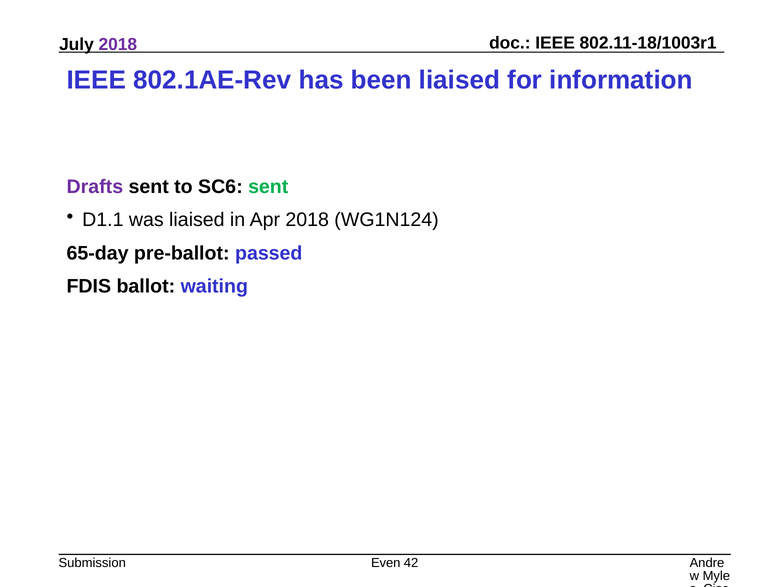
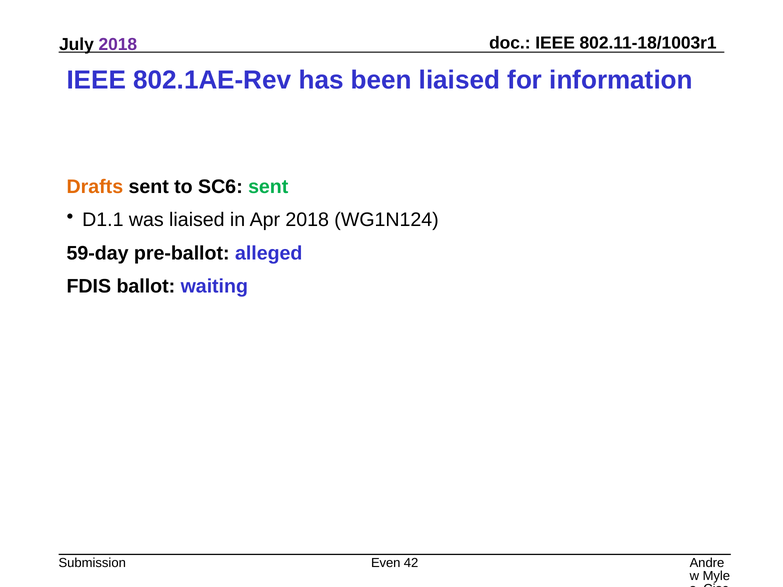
Drafts colour: purple -> orange
65-day: 65-day -> 59-day
passed: passed -> alleged
